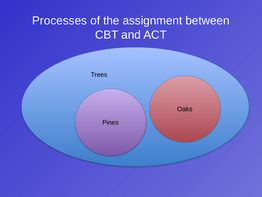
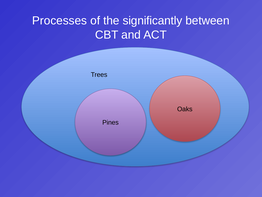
assignment: assignment -> significantly
